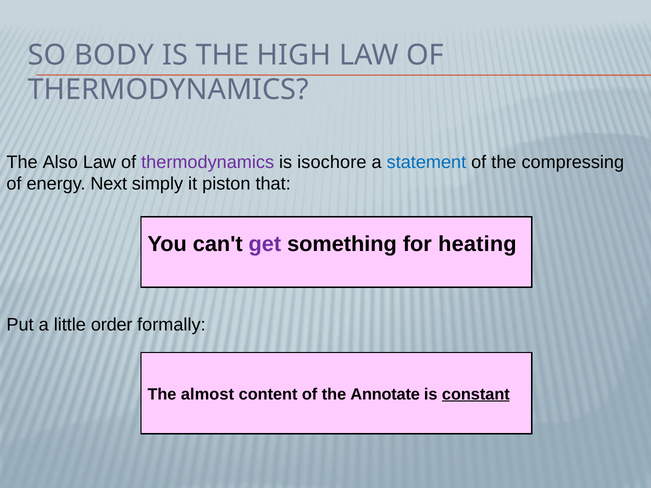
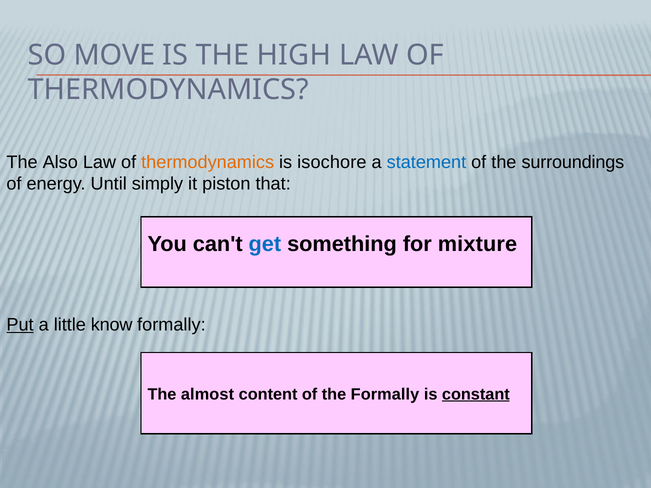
BODY: BODY -> MOVE
thermodynamics at (208, 162) colour: purple -> orange
compressing: compressing -> surroundings
Next: Next -> Until
get colour: purple -> blue
heating: heating -> mixture
Put underline: none -> present
order: order -> know
the Annotate: Annotate -> Formally
